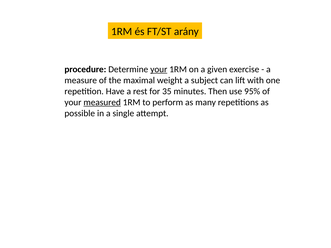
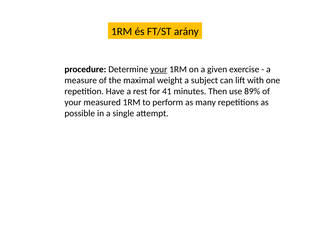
35: 35 -> 41
95%: 95% -> 89%
measured underline: present -> none
